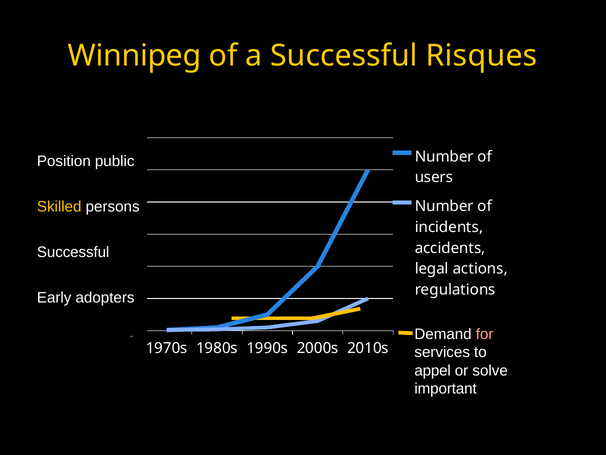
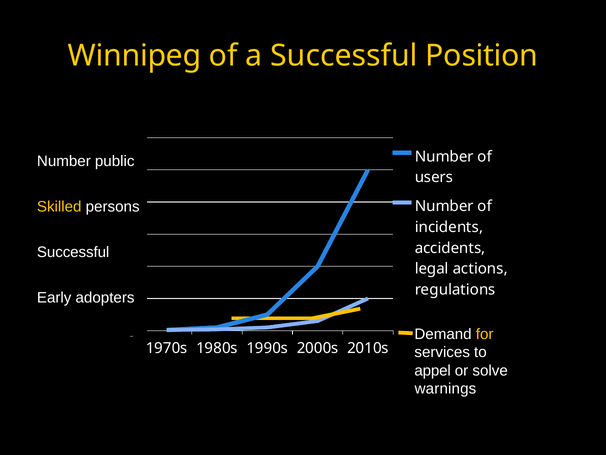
Risques: Risques -> Position
Position at (64, 161): Position -> Number
for colour: pink -> yellow
important: important -> warnings
